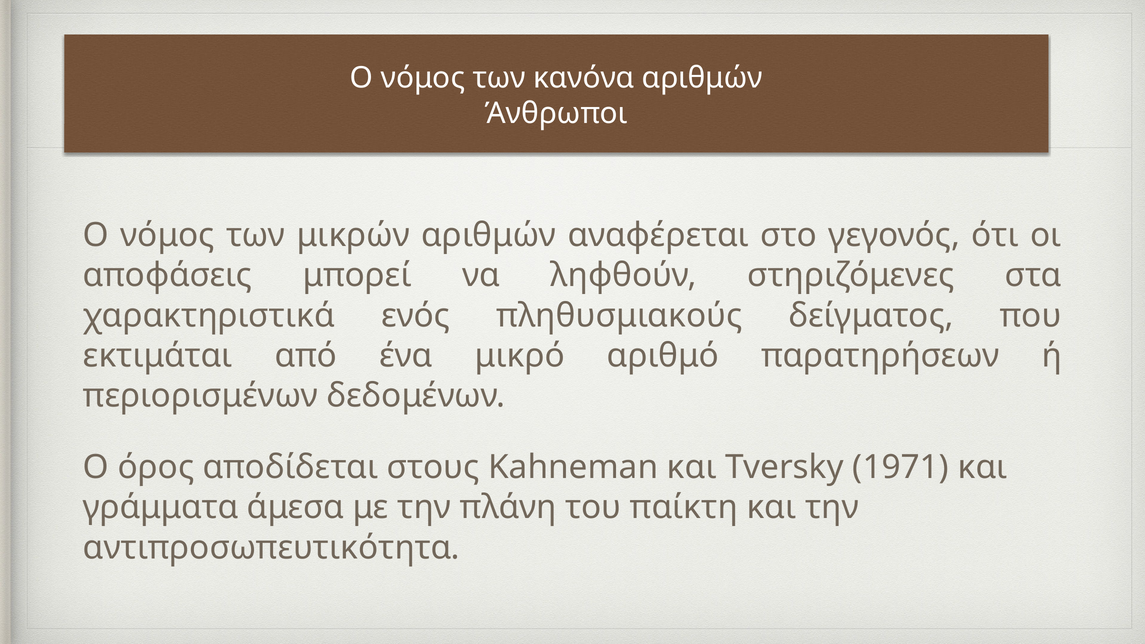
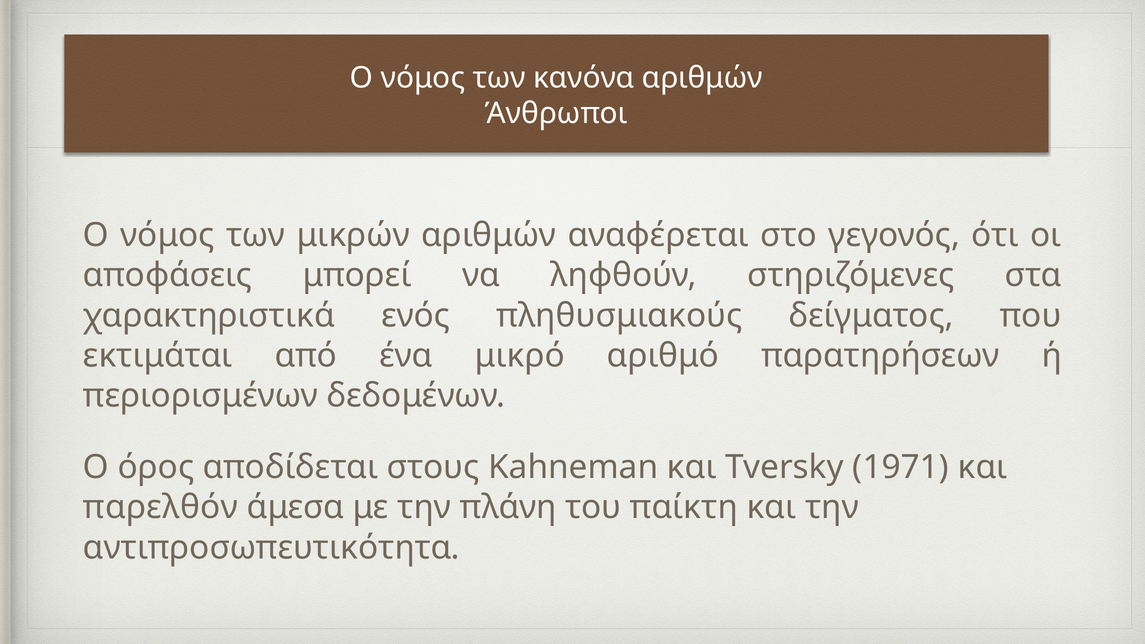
γράμματα: γράμματα -> παρελθόν
